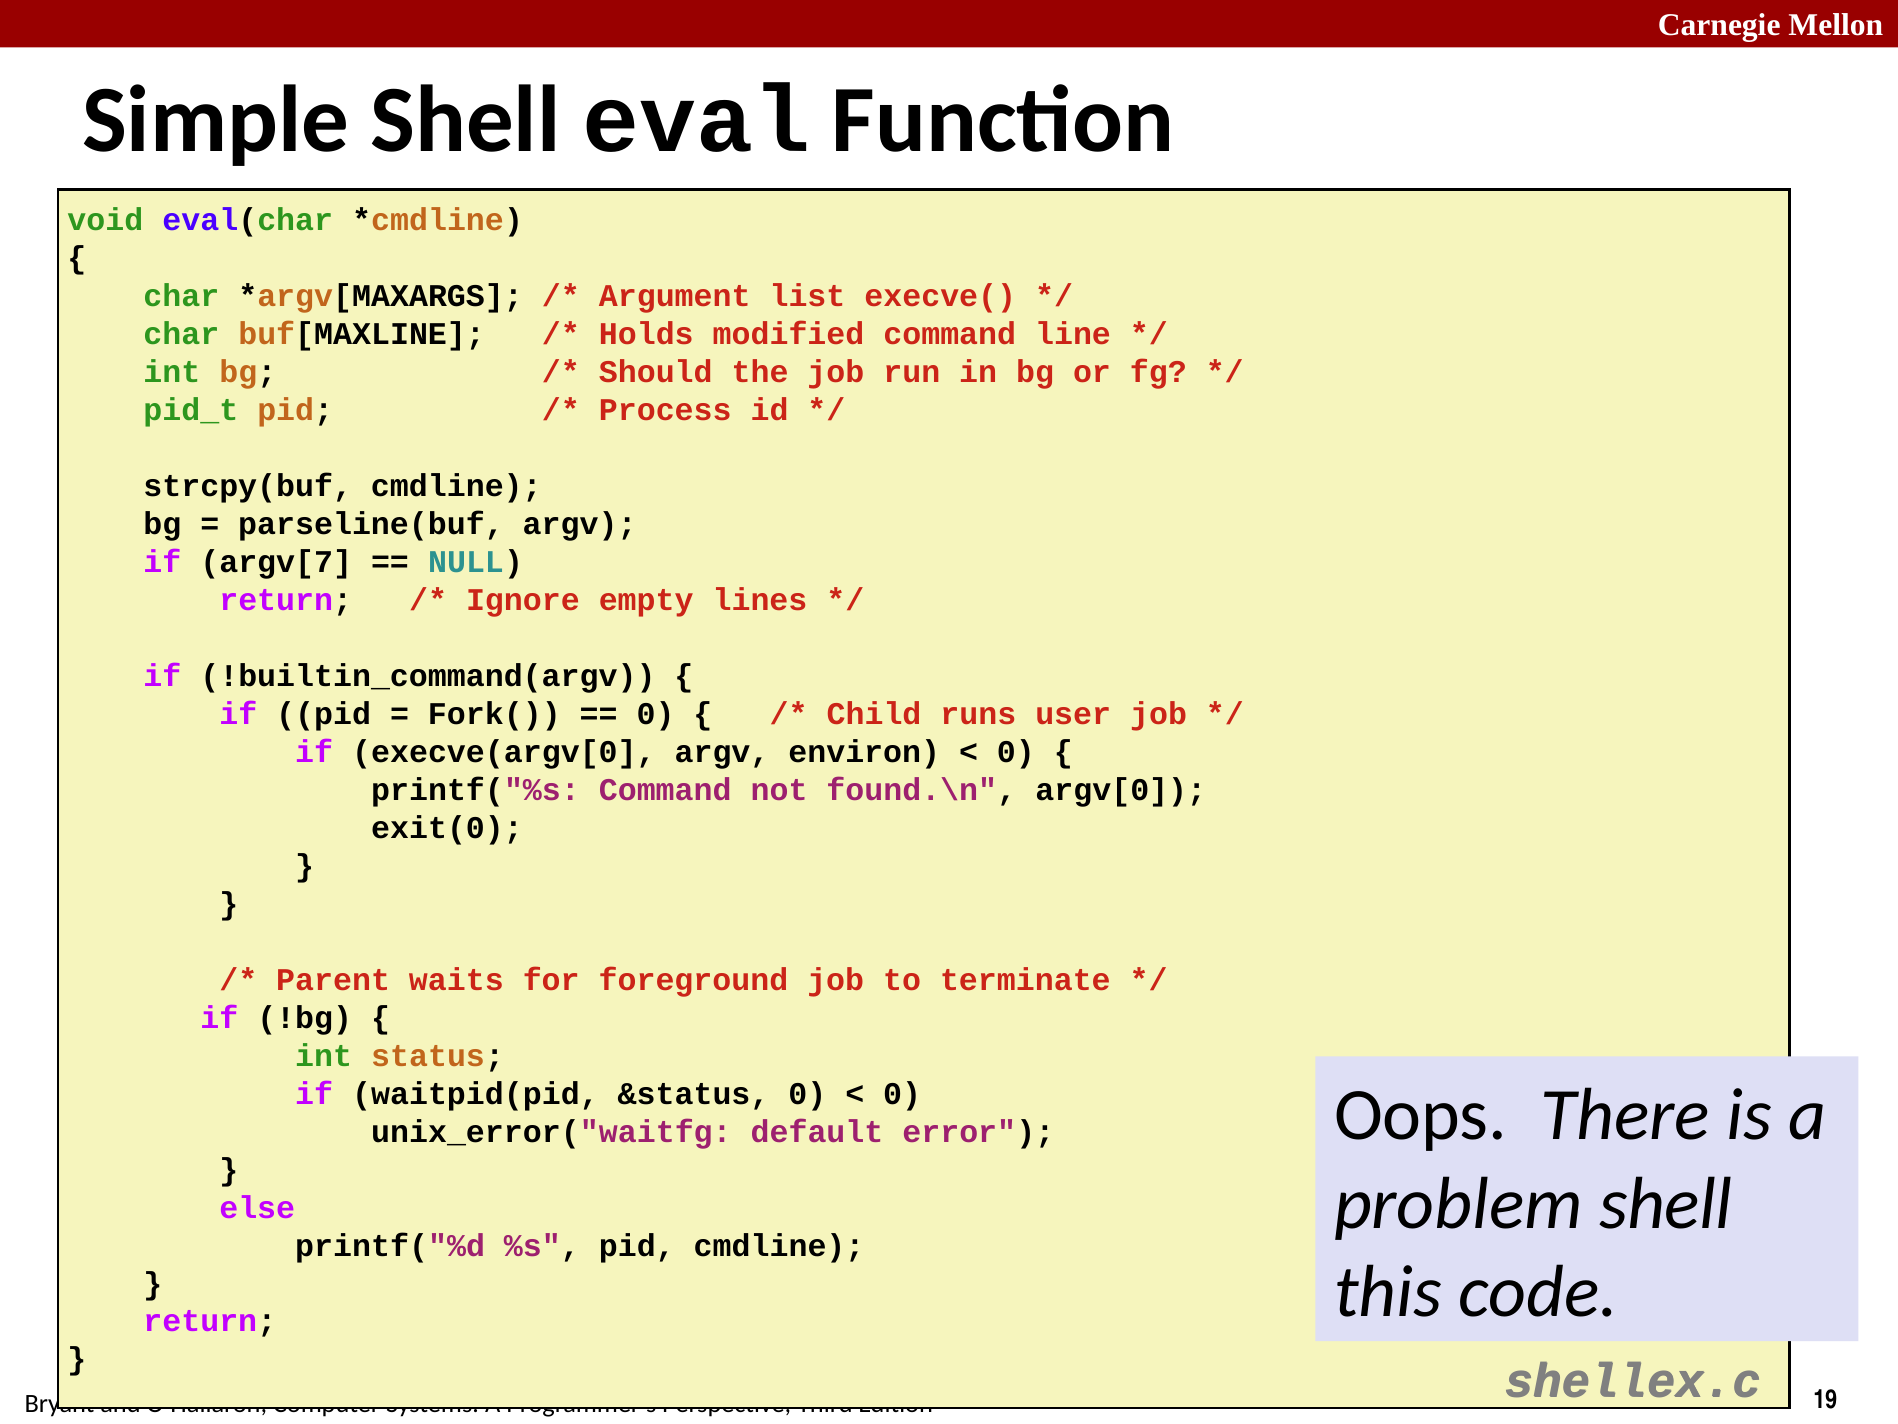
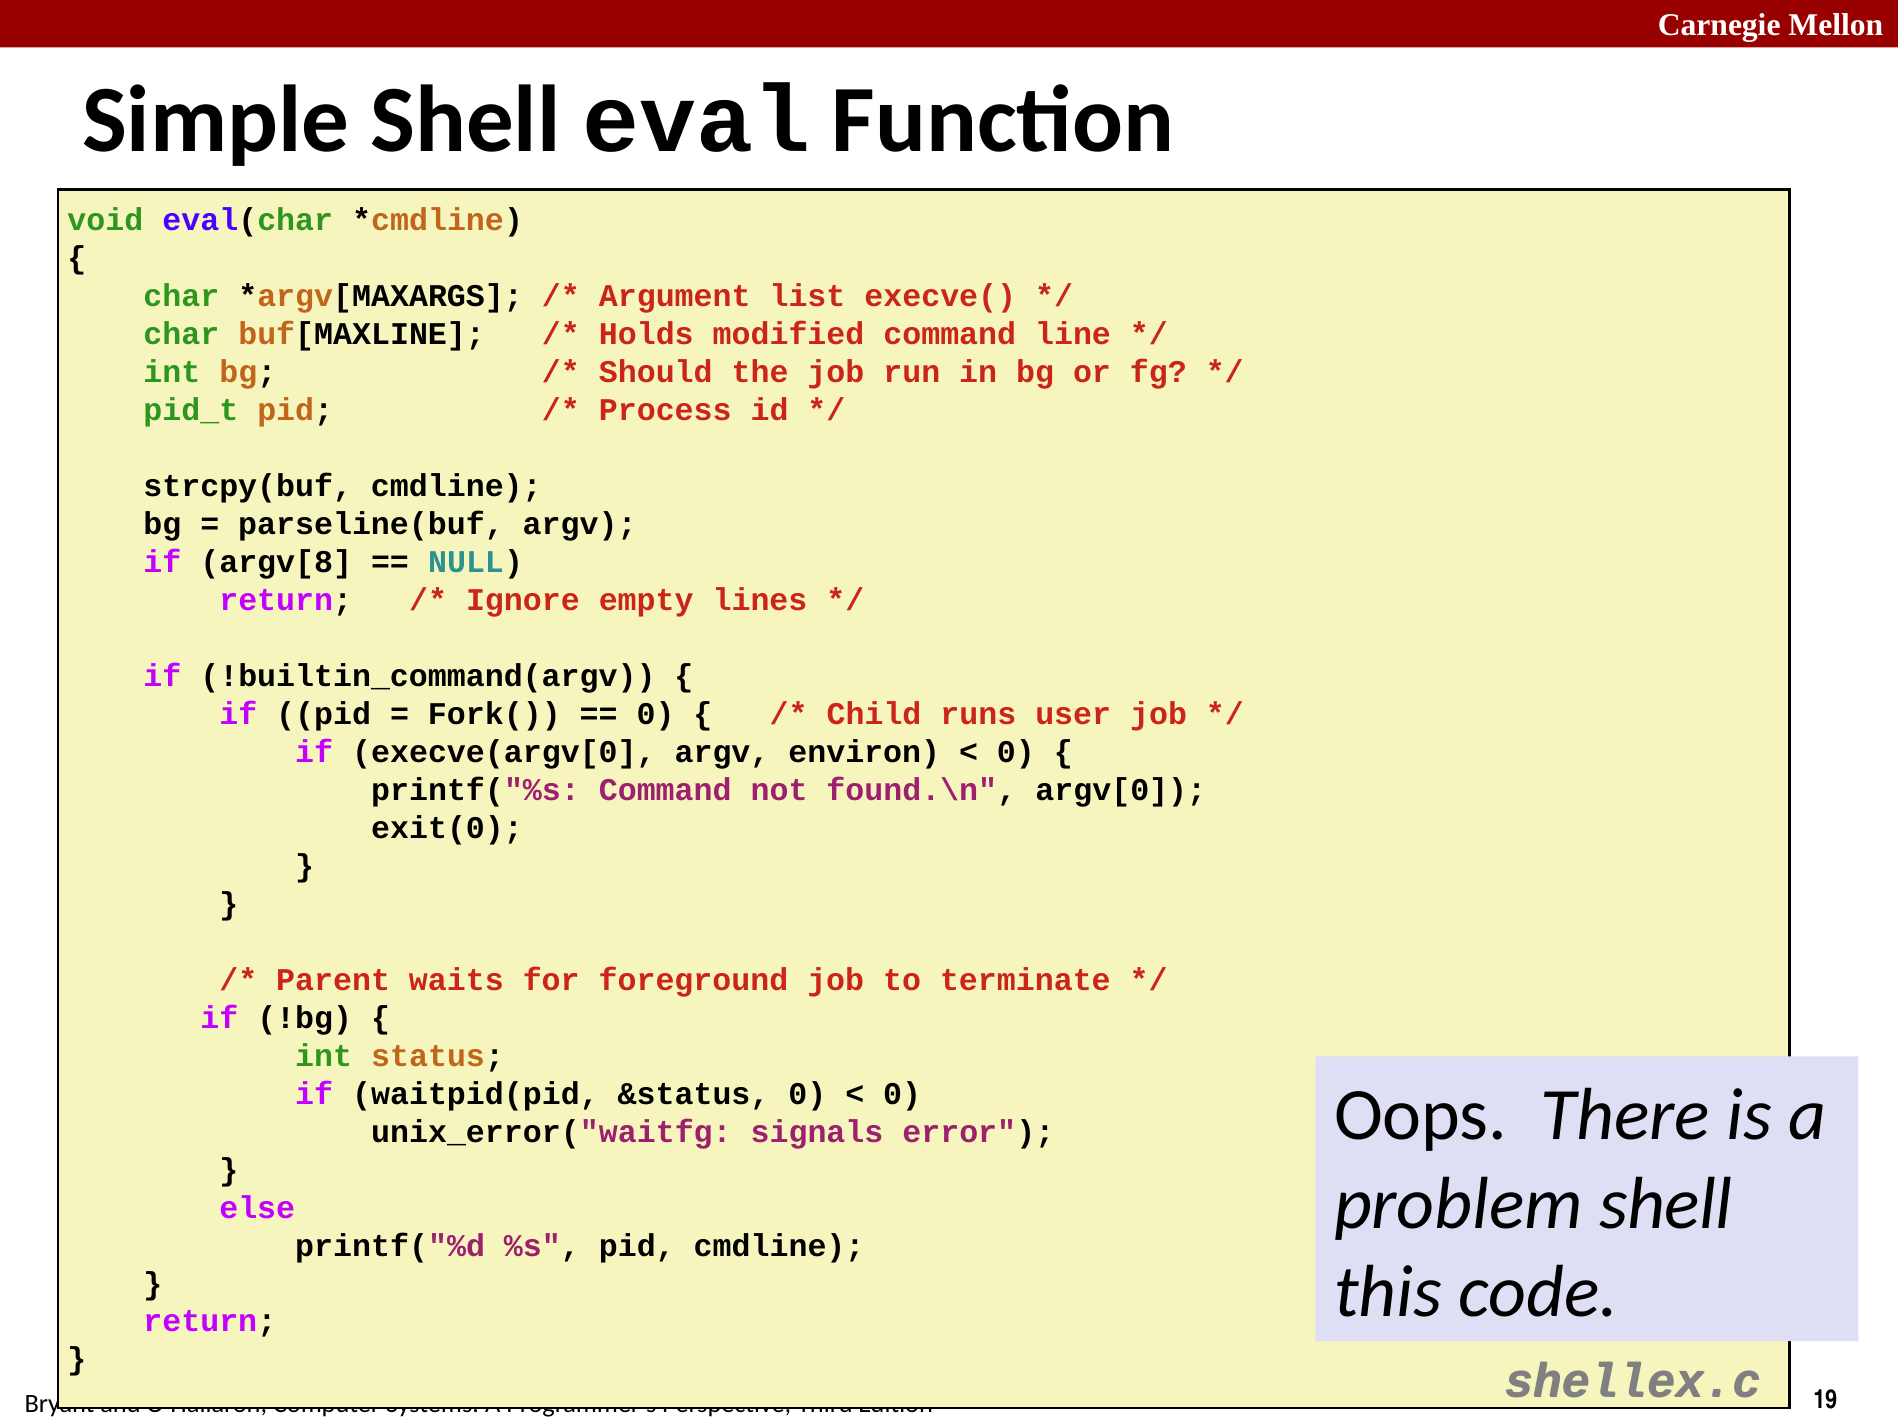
argv[7: argv[7 -> argv[8
default: default -> signals
